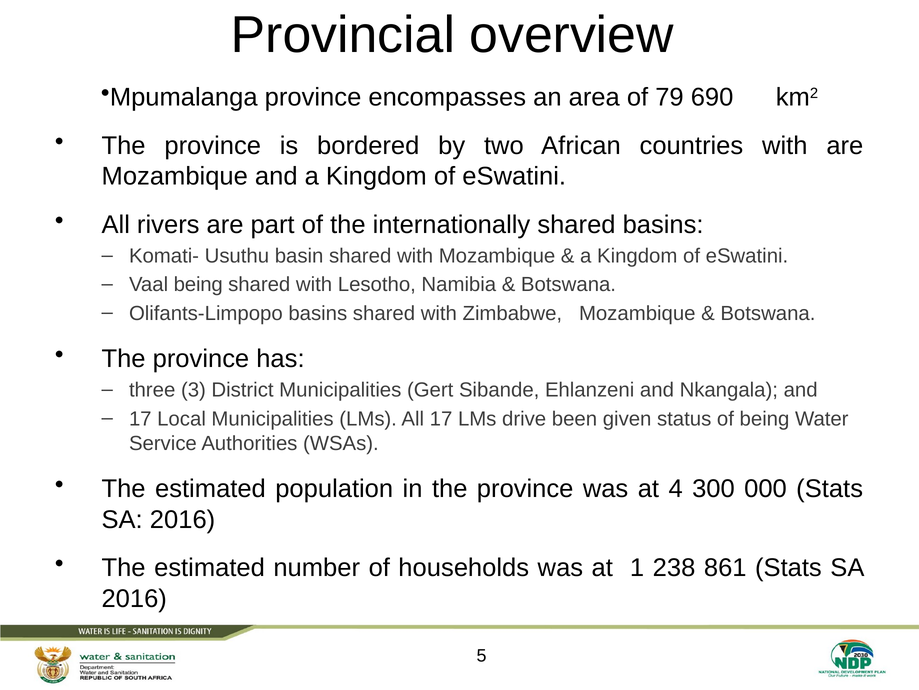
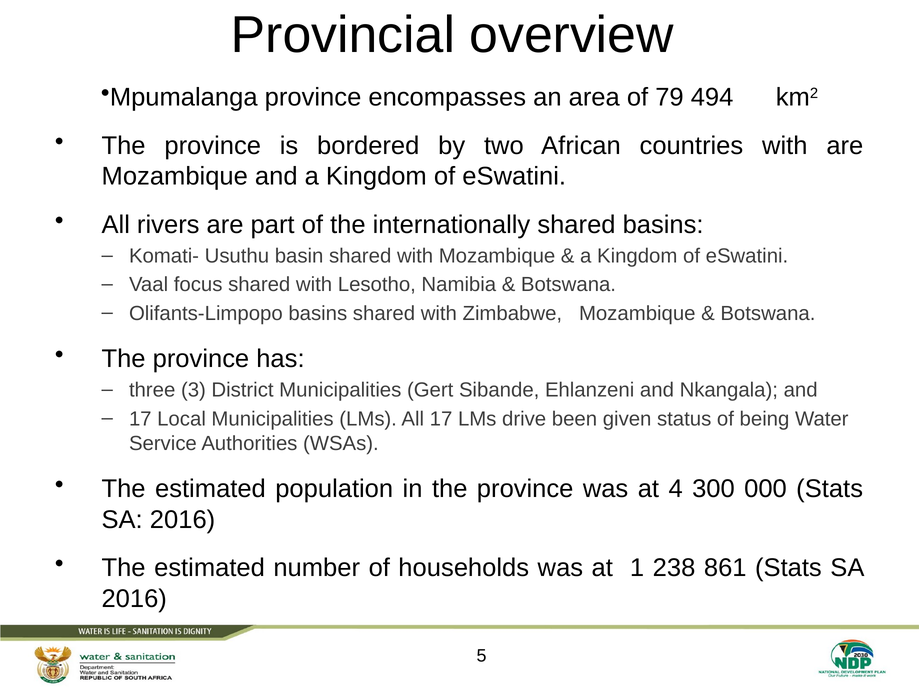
690: 690 -> 494
Vaal being: being -> focus
